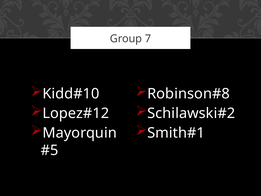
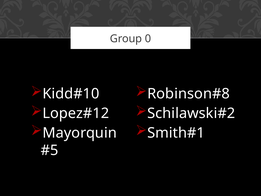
7: 7 -> 0
